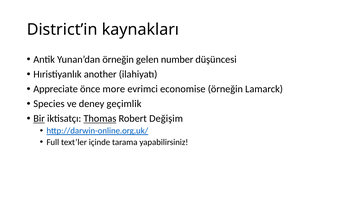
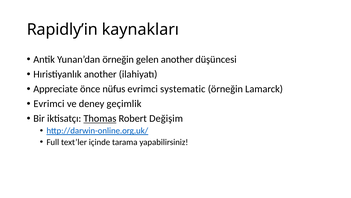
District’in: District’in -> Rapidly’in
gelen number: number -> another
more: more -> nüfus
economise: economise -> systematic
Species at (49, 103): Species -> Evrimci
Bir underline: present -> none
